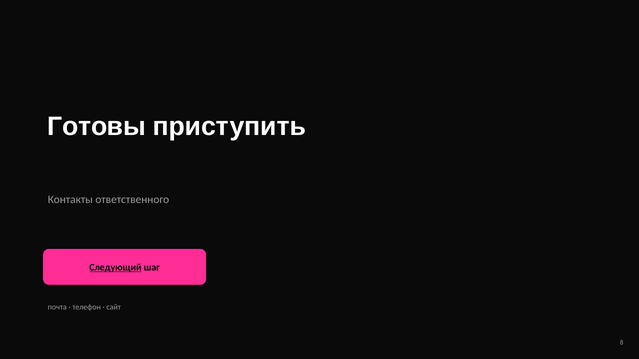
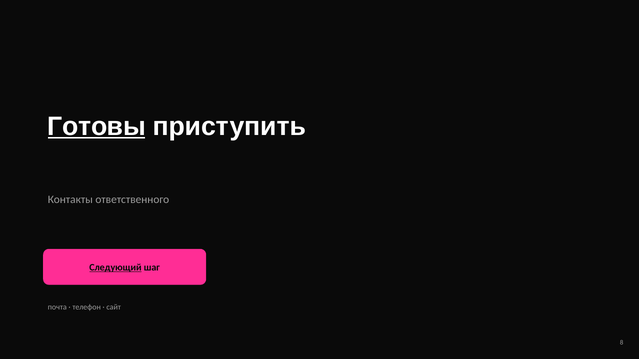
Готовы underline: none -> present
